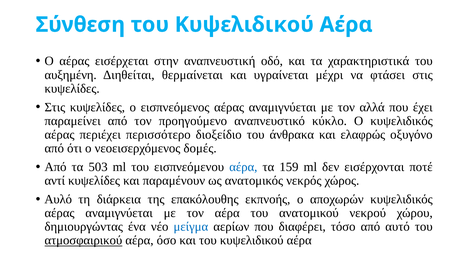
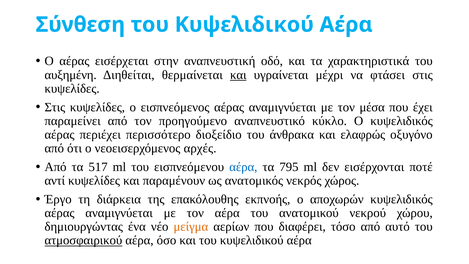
και at (238, 75) underline: none -> present
αλλά: αλλά -> μέσα
δομές: δομές -> αρχές
503: 503 -> 517
159: 159 -> 795
Αυλό: Αυλό -> Έργο
μείγμα colour: blue -> orange
